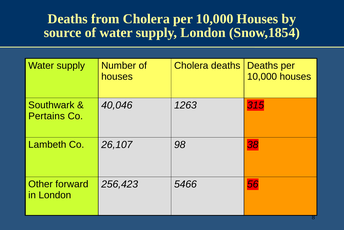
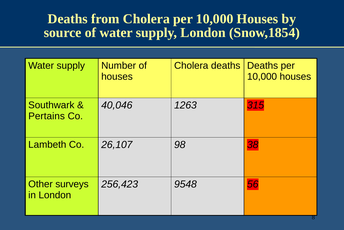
forward: forward -> surveys
5466: 5466 -> 9548
